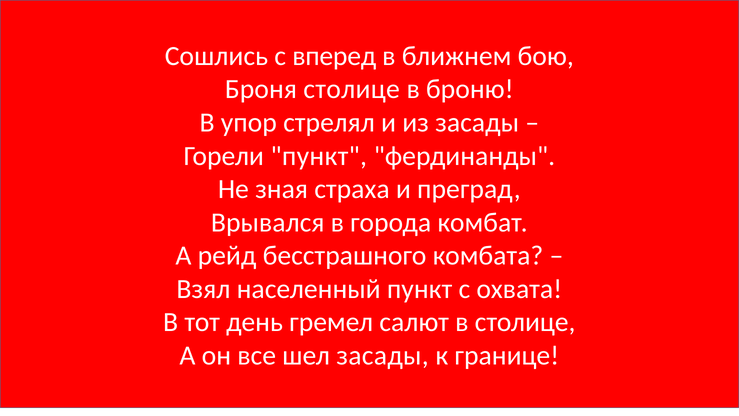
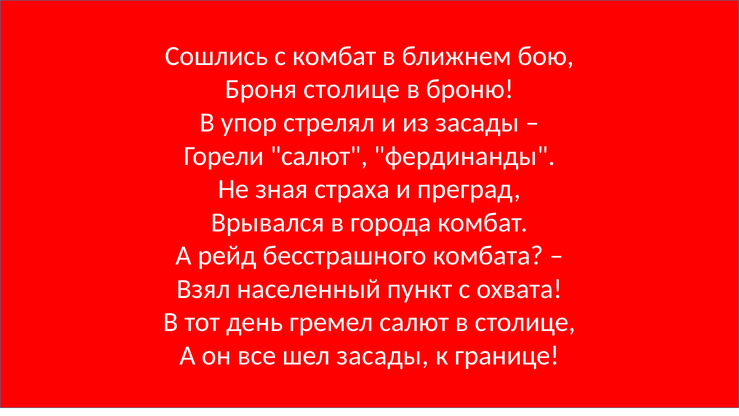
с вперед: вперед -> комбат
Горели пункт: пункт -> салют
